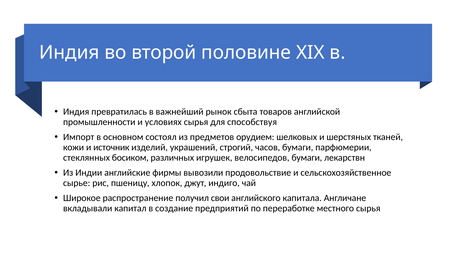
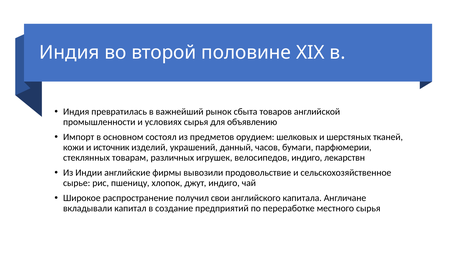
способствуя: способствуя -> объявлению
строгий: строгий -> данный
босиком: босиком -> товарам
велосипедов бумаги: бумаги -> индиго
